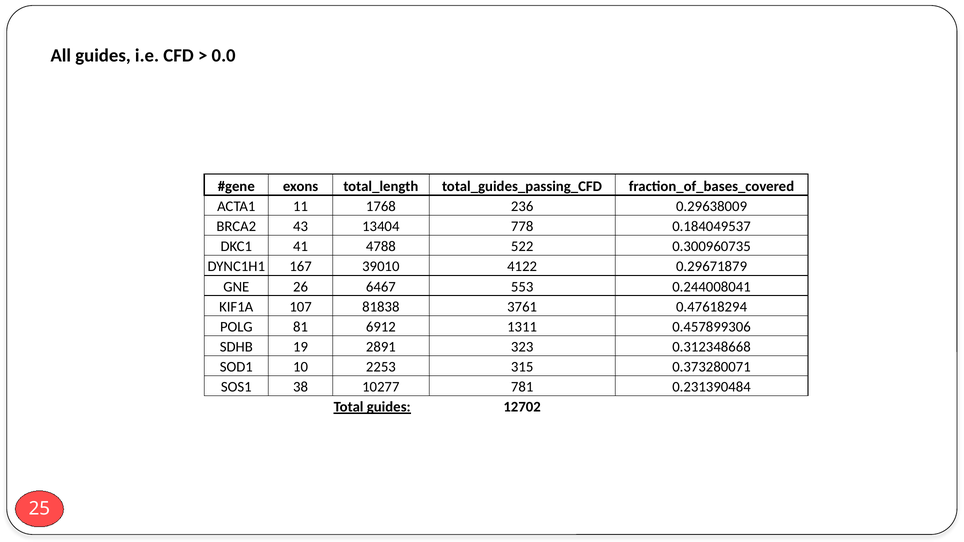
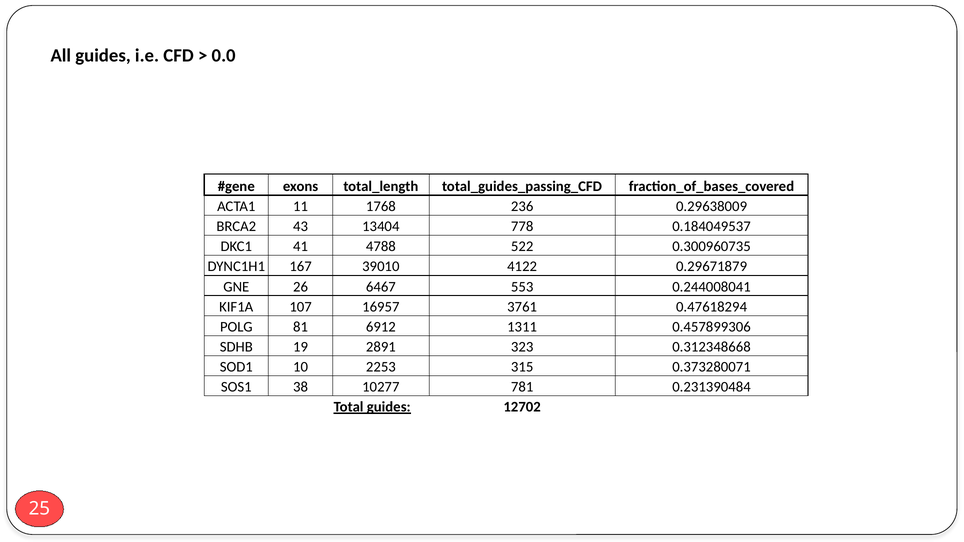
81838: 81838 -> 16957
